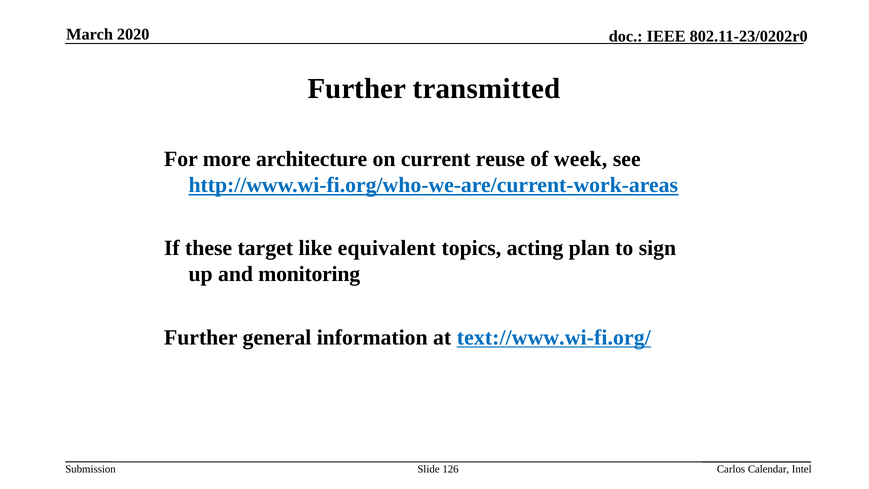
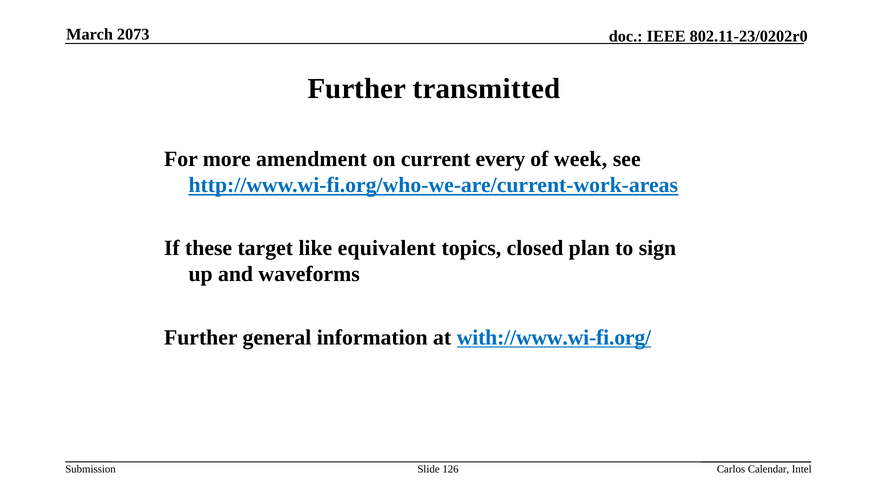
2020: 2020 -> 2073
architecture: architecture -> amendment
reuse: reuse -> every
acting: acting -> closed
monitoring: monitoring -> waveforms
text://www.wi-fi.org/: text://www.wi-fi.org/ -> with://www.wi-fi.org/
